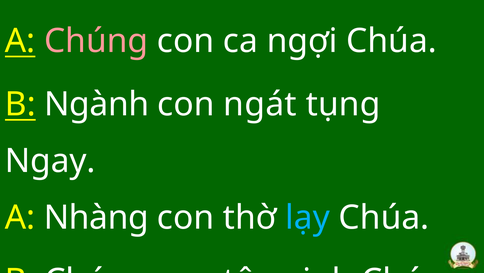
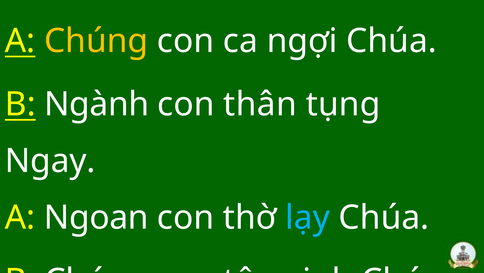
Chúng at (96, 41) colour: pink -> yellow
ngát: ngát -> thân
Nhàng: Nhàng -> Ngoan
